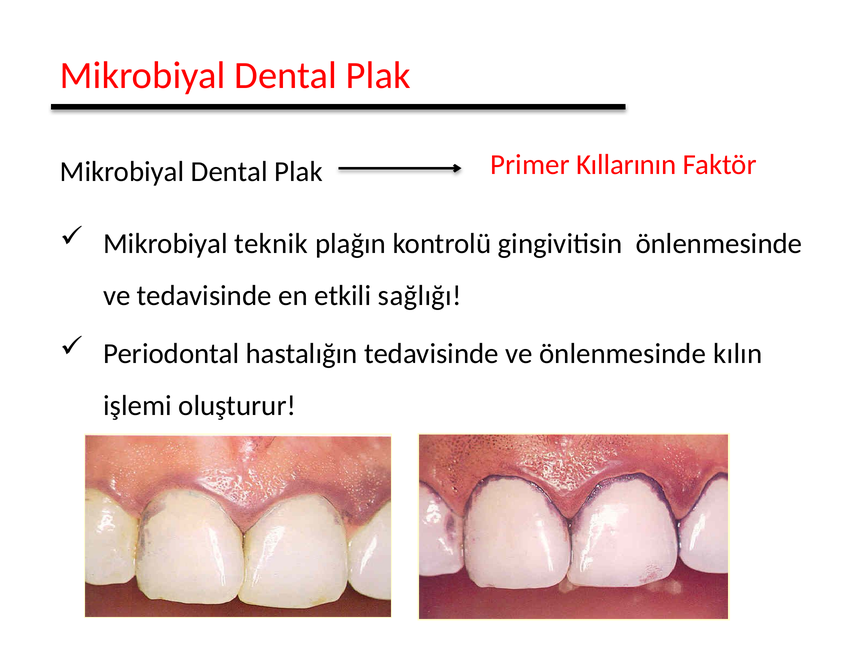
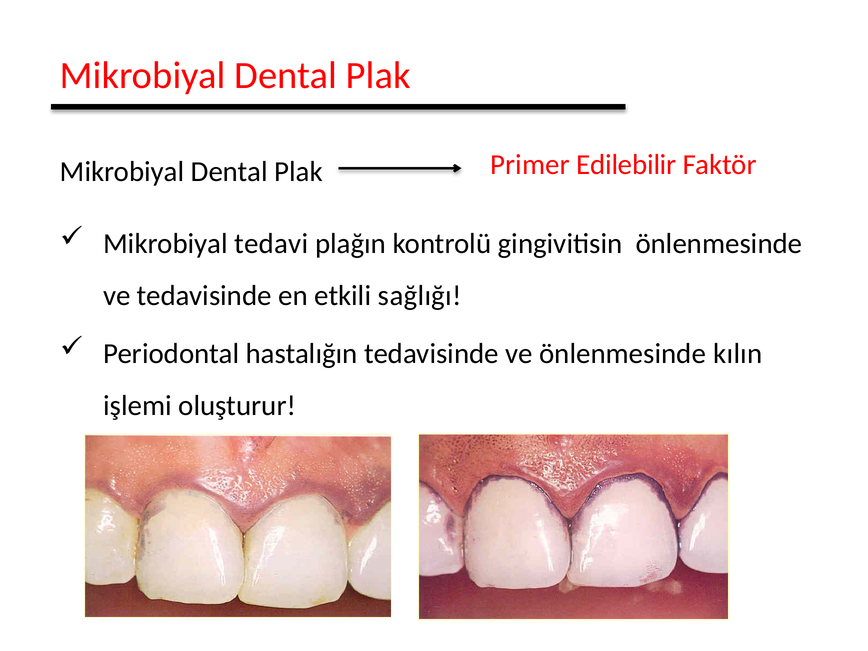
Kıllarının: Kıllarının -> Edilebilir
teknik: teknik -> tedavi
